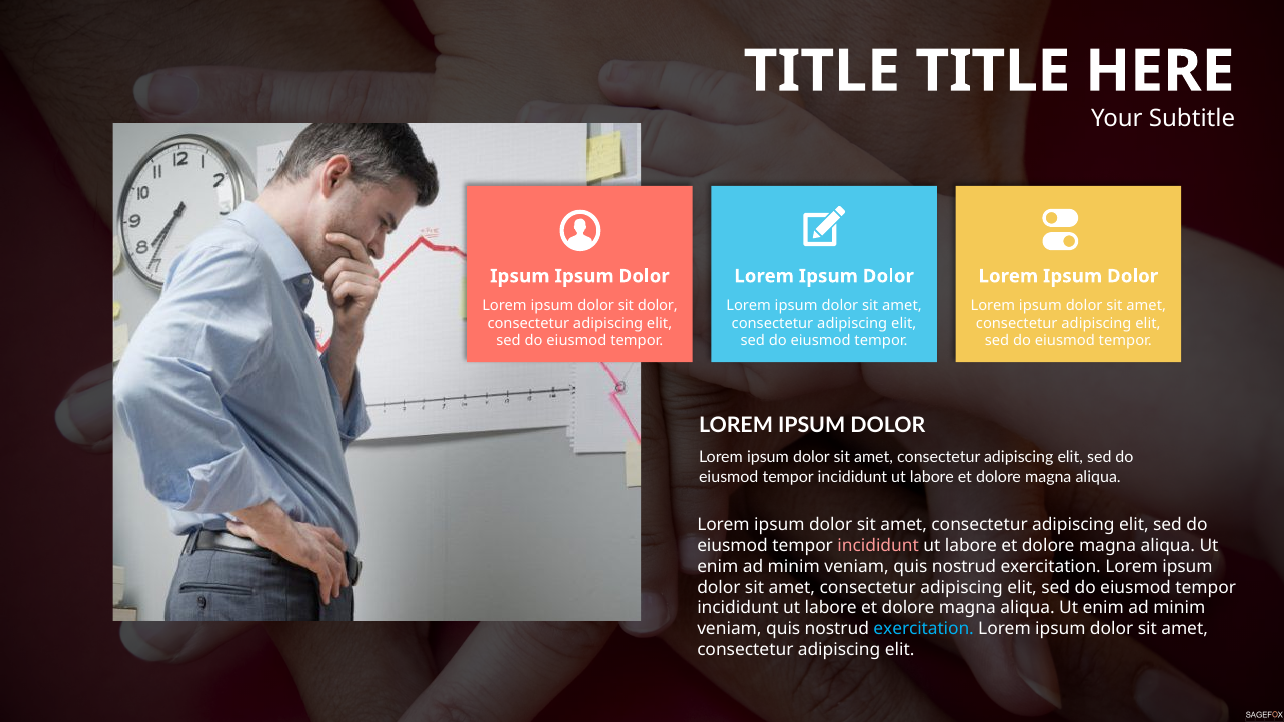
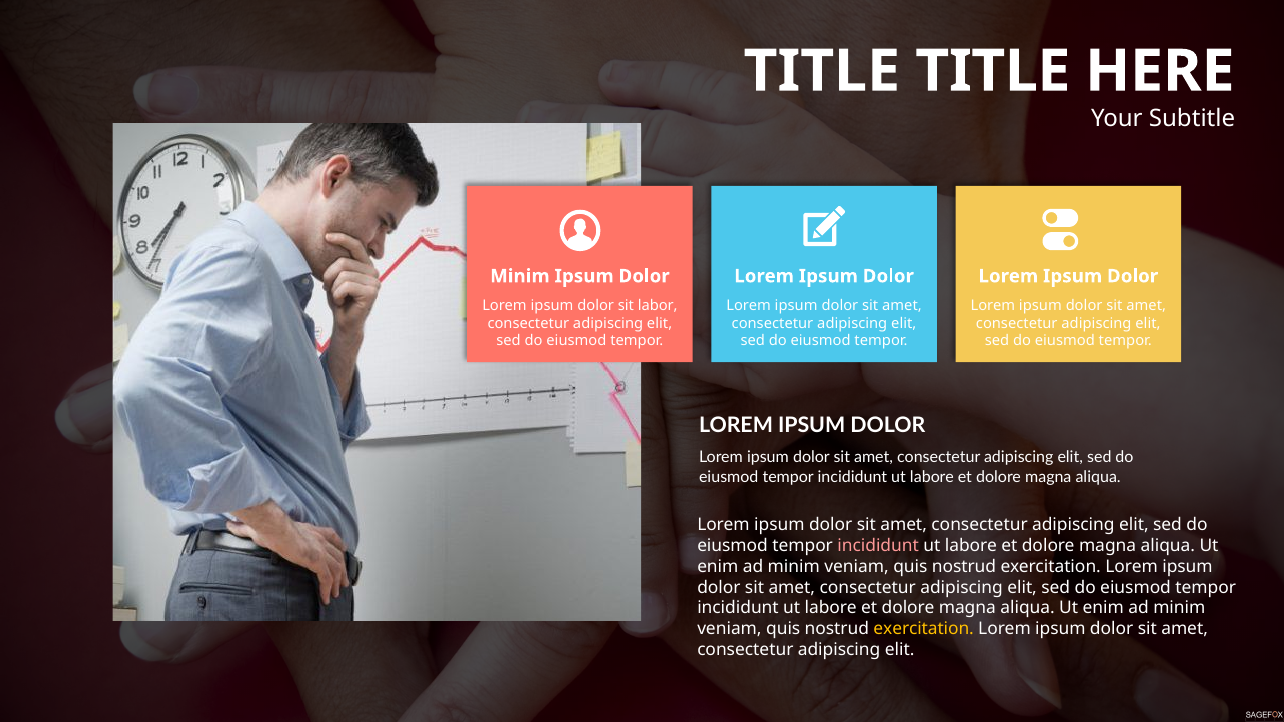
Ipsum at (520, 276): Ipsum -> Minim
sit dolor: dolor -> labor
exercitation at (924, 629) colour: light blue -> yellow
